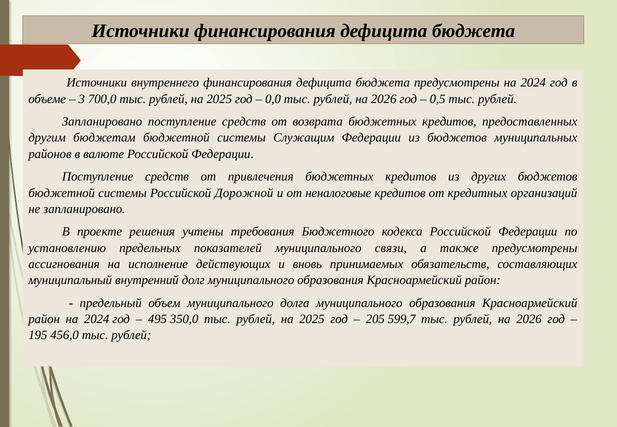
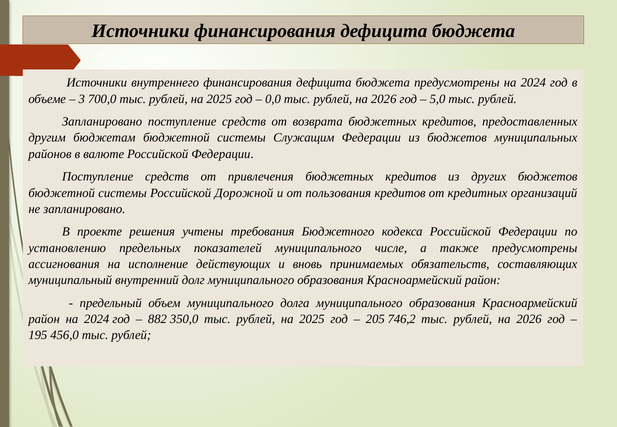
0,5: 0,5 -> 5,0
неналоговые: неналоговые -> пользования
связи: связи -> числе
495: 495 -> 882
599,7: 599,7 -> 746,2
